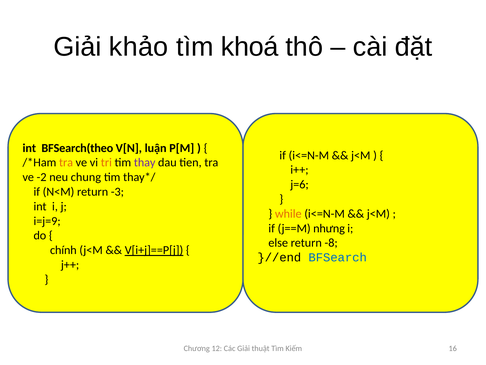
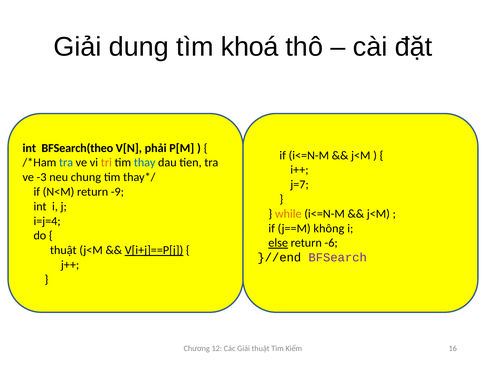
khảo: khảo -> dung
luận: luận -> phải
tra at (66, 162) colour: orange -> blue
thay colour: purple -> blue
-2: -2 -> -3
j=6: j=6 -> j=7
-3: -3 -> -9
i=j=9: i=j=9 -> i=j=4
nhưng: nhưng -> không
else underline: none -> present
-8: -8 -> -6
chính at (63, 250): chính -> thuật
BFSearch colour: blue -> purple
